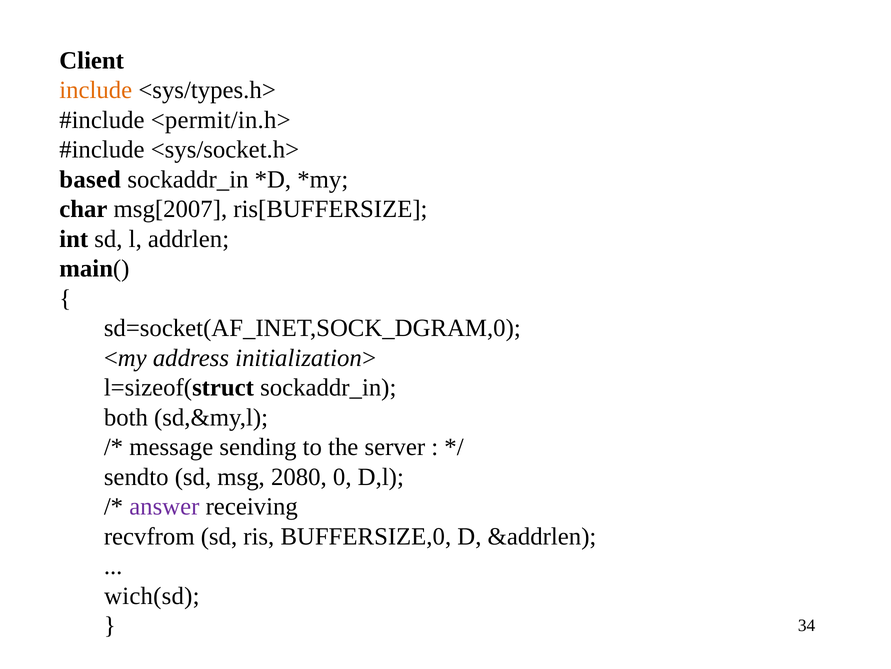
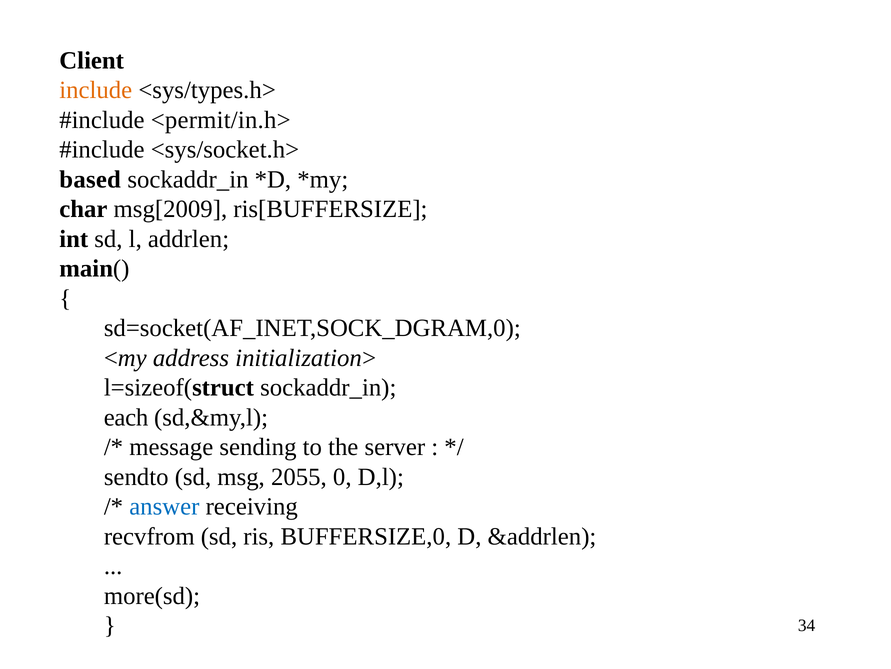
msg[2007: msg[2007 -> msg[2009
both: both -> each
2080: 2080 -> 2055
answer colour: purple -> blue
wich(sd: wich(sd -> more(sd
